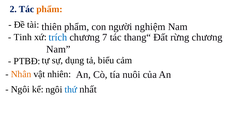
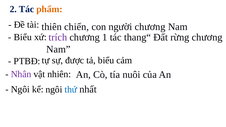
thiên phẩm: phẩm -> chiến
người nghiệm: nghiệm -> chương
Tinh at (23, 37): Tinh -> Biểu
trích colour: blue -> purple
7: 7 -> 1
dụng: dụng -> được
Nhân colour: orange -> purple
